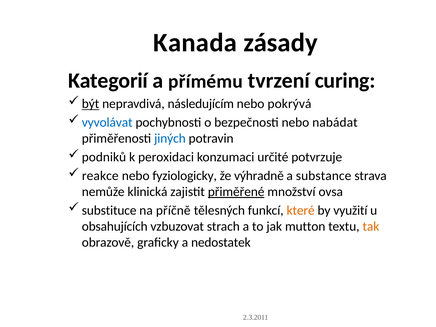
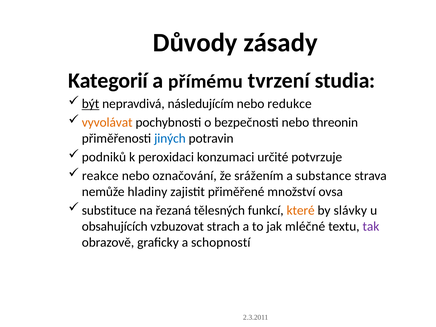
Kanada: Kanada -> Důvody
curing: curing -> studia
pokrývá: pokrývá -> redukce
vyvolávat colour: blue -> orange
nabádat: nabádat -> threonin
fyziologicky: fyziologicky -> označování
výhradně: výhradně -> srážením
klinická: klinická -> hladiny
přiměřené underline: present -> none
příčně: příčně -> řezaná
využití: využití -> slávky
mutton: mutton -> mléčné
tak colour: orange -> purple
nedostatek: nedostatek -> schopností
